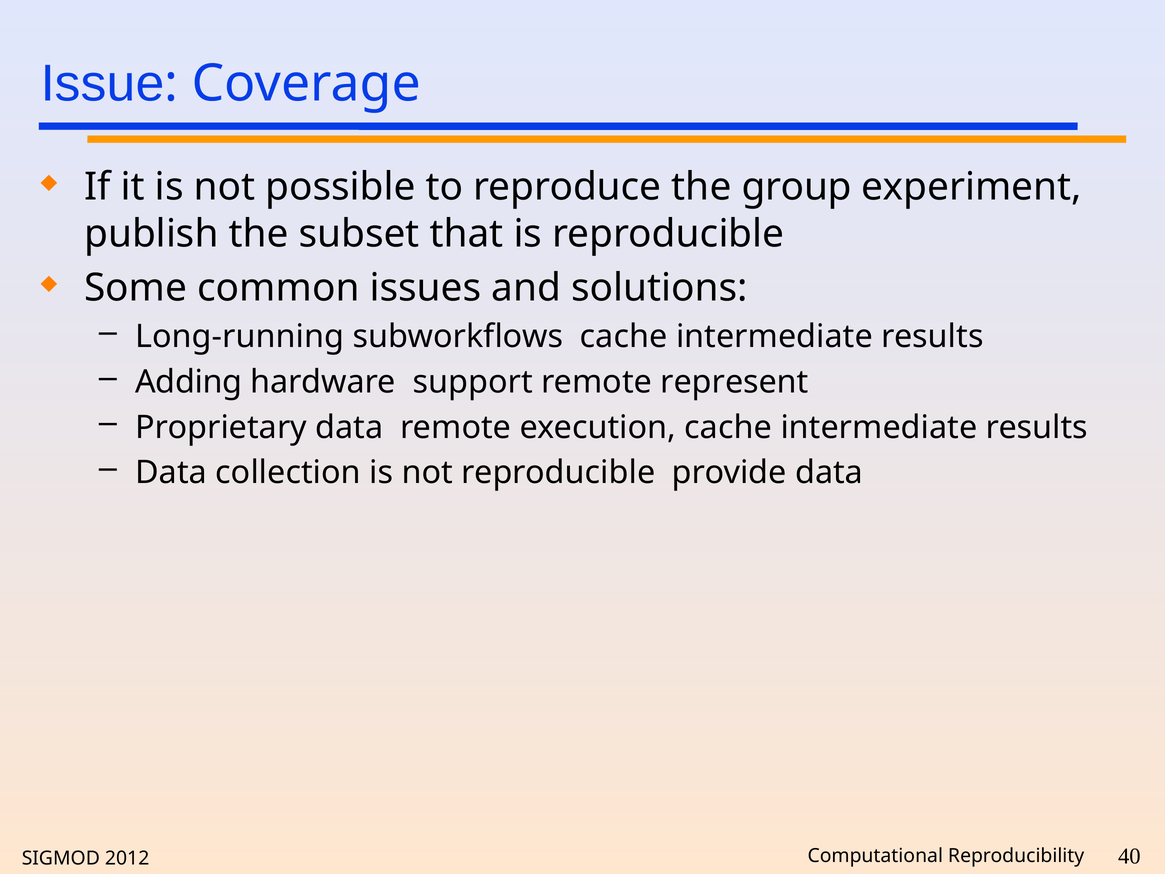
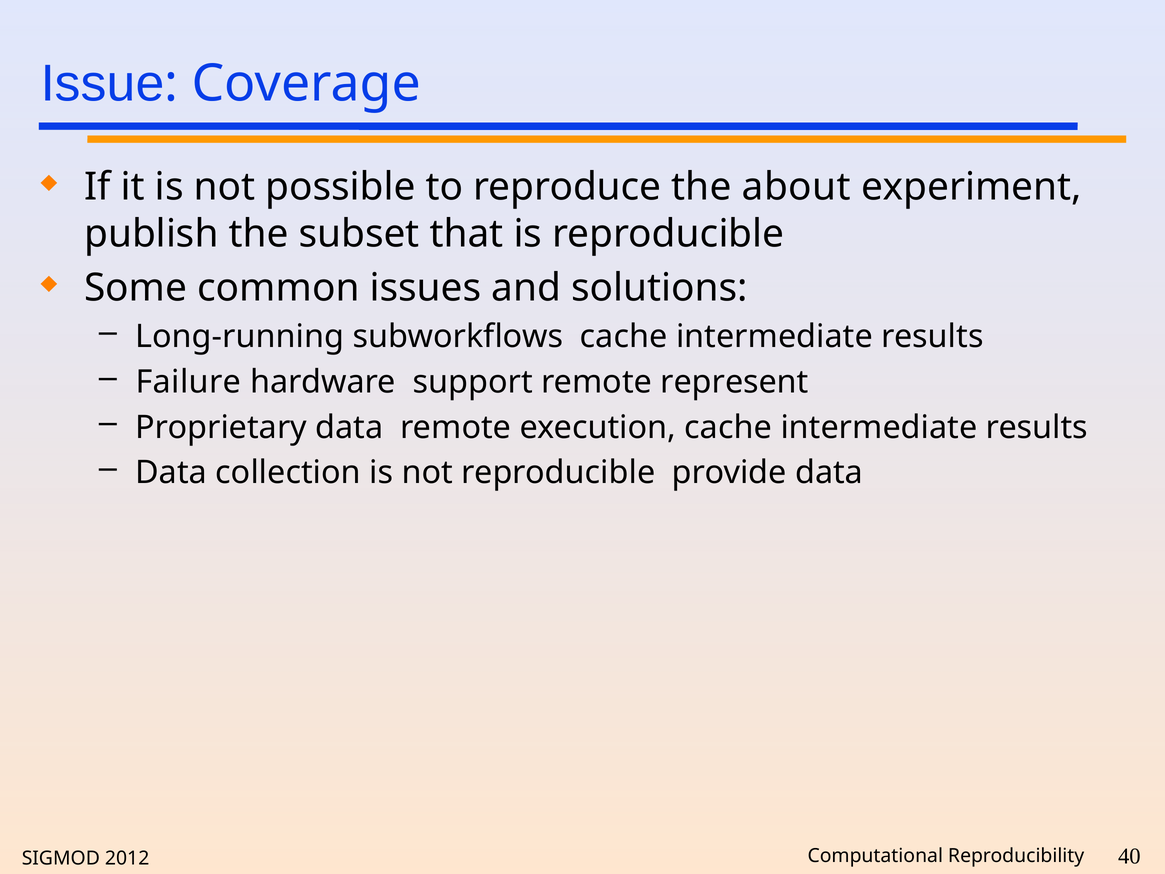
group: group -> about
Adding: Adding -> Failure
